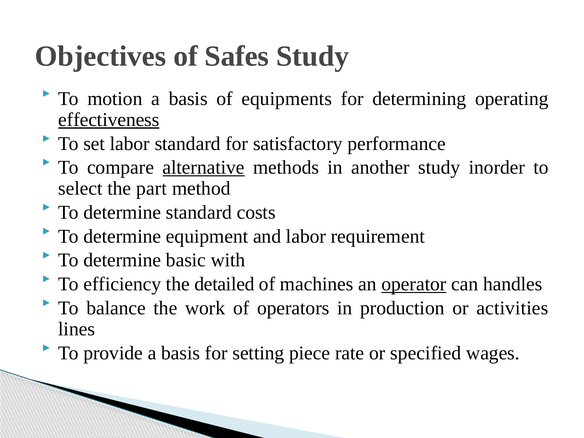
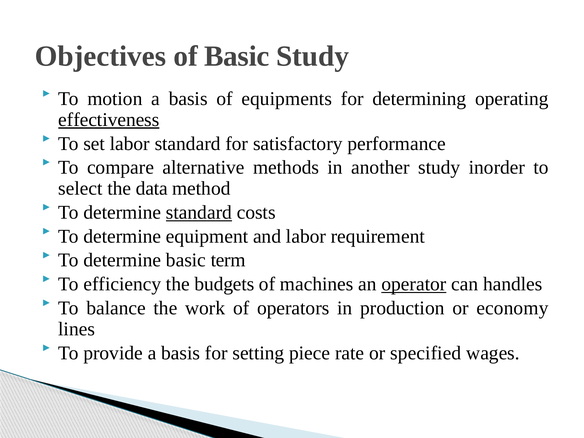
of Safes: Safes -> Basic
alternative underline: present -> none
part: part -> data
standard at (199, 212) underline: none -> present
with: with -> term
detailed: detailed -> budgets
activities: activities -> economy
